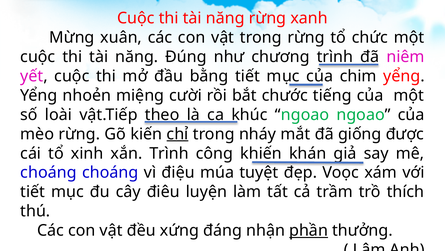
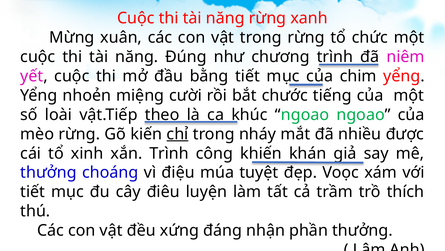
giống: giống -> nhiều
choáng at (49, 172): choáng -> thưởng
phần underline: present -> none
